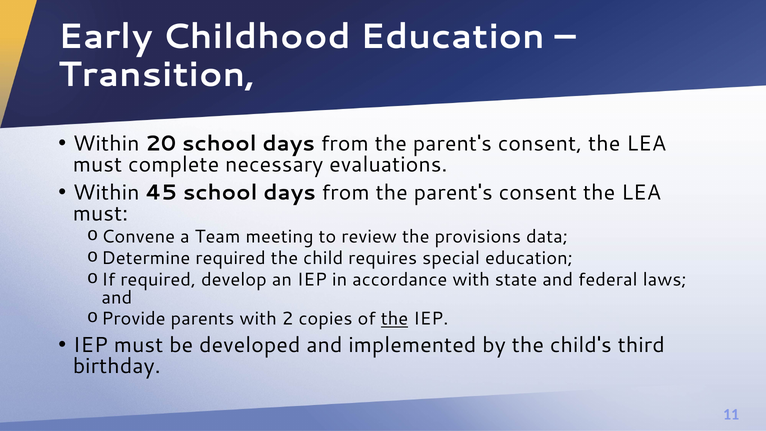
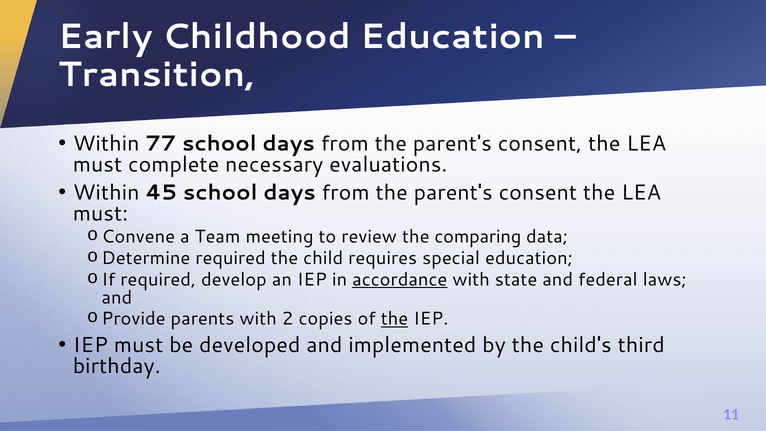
20: 20 -> 77
provisions: provisions -> comparing
accordance underline: none -> present
